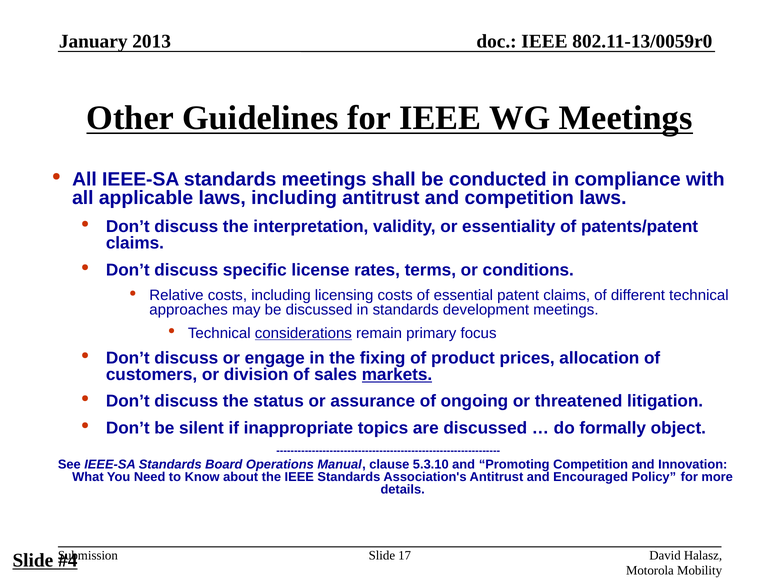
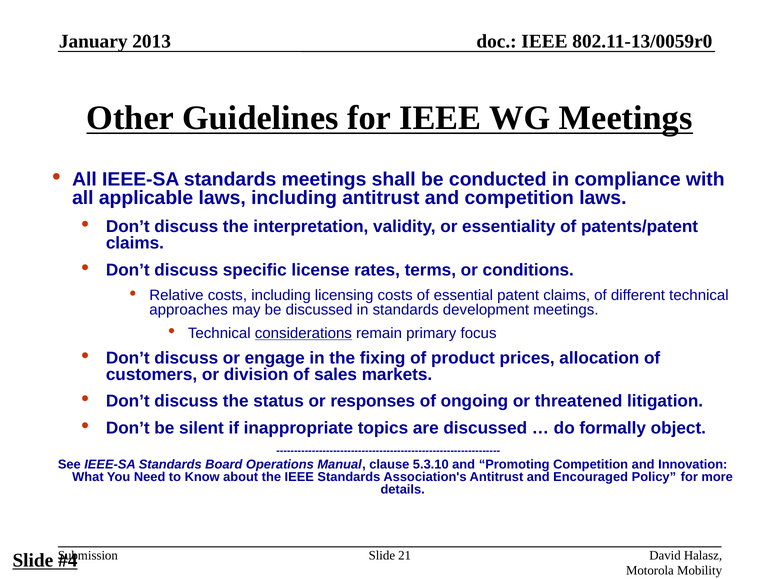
markets underline: present -> none
assurance: assurance -> responses
17: 17 -> 21
